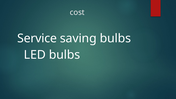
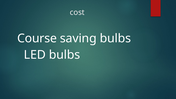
Service: Service -> Course
